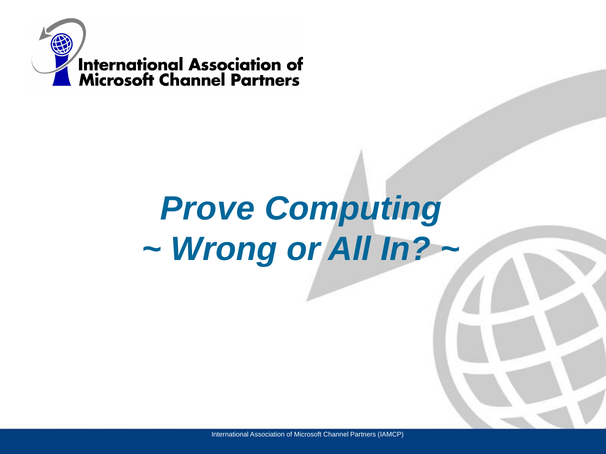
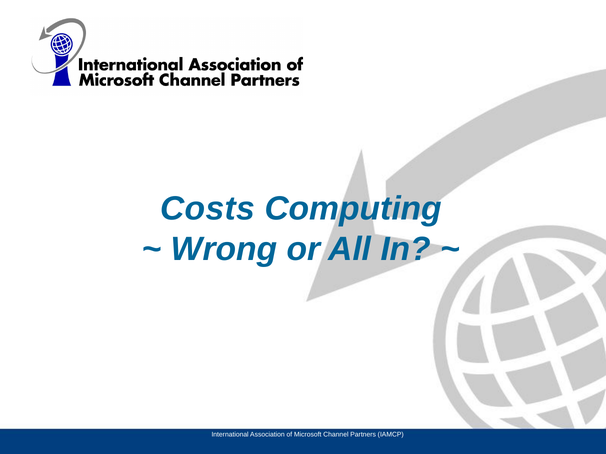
Prove: Prove -> Costs
